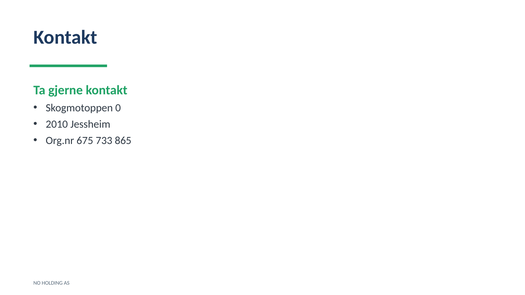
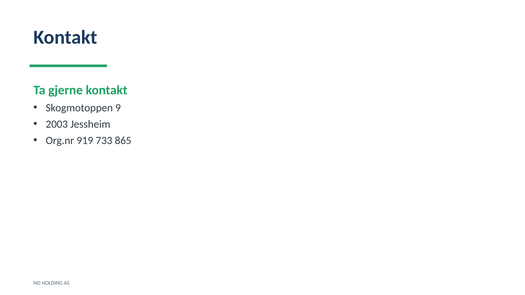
0: 0 -> 9
2010: 2010 -> 2003
675: 675 -> 919
